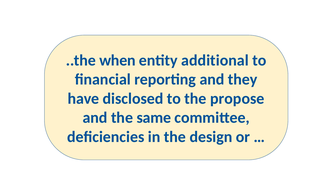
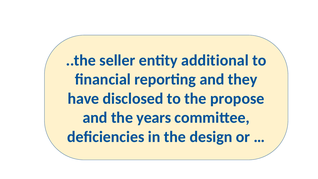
when: when -> seller
same: same -> years
